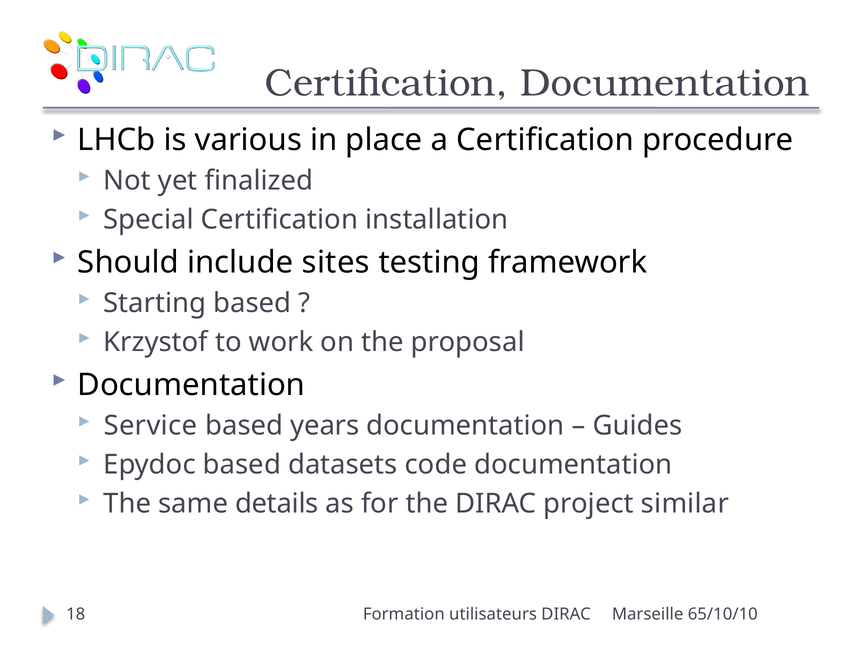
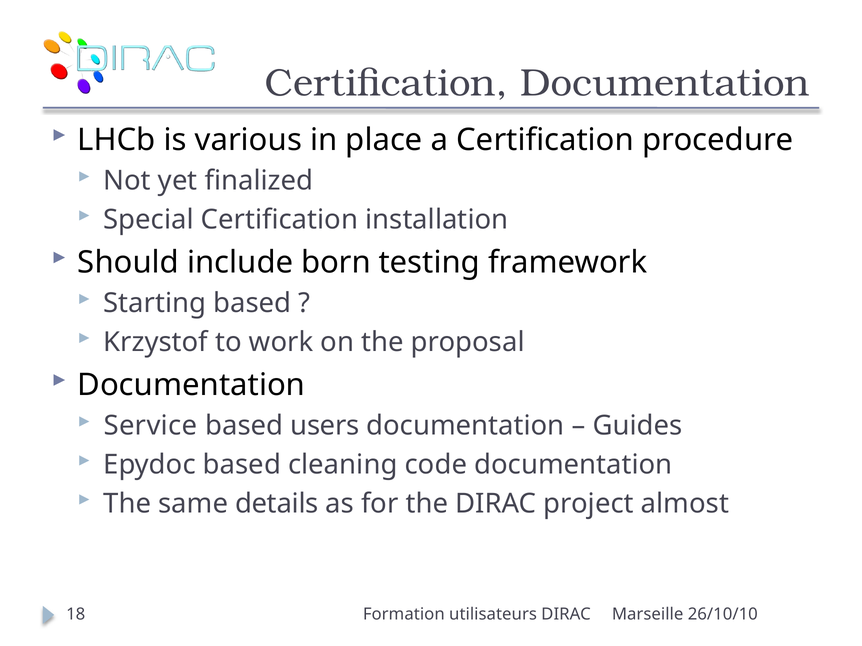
sites: sites -> born
years: years -> users
datasets: datasets -> cleaning
similar: similar -> almost
65/10/10: 65/10/10 -> 26/10/10
